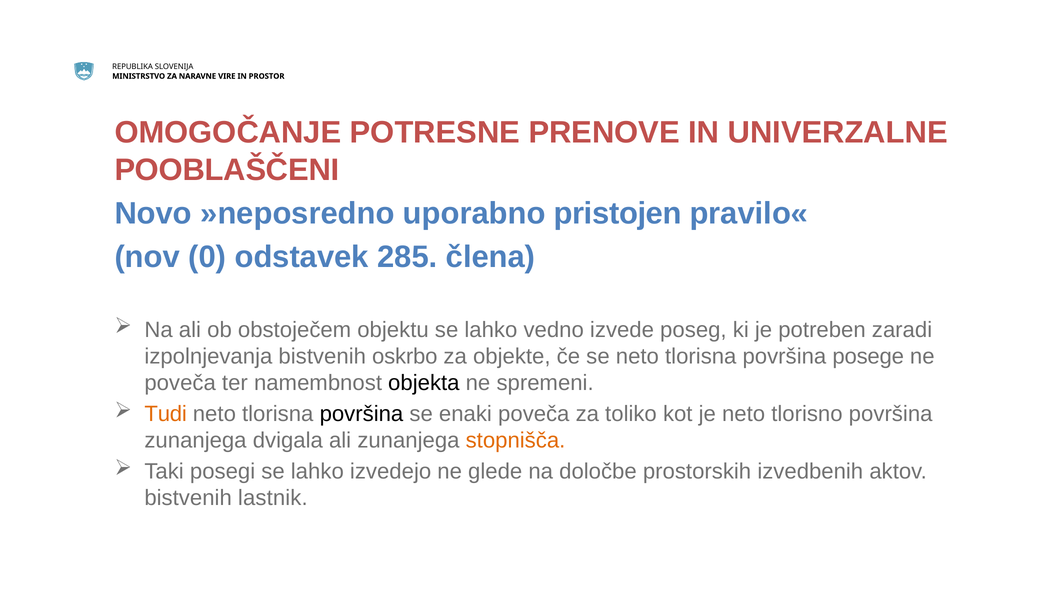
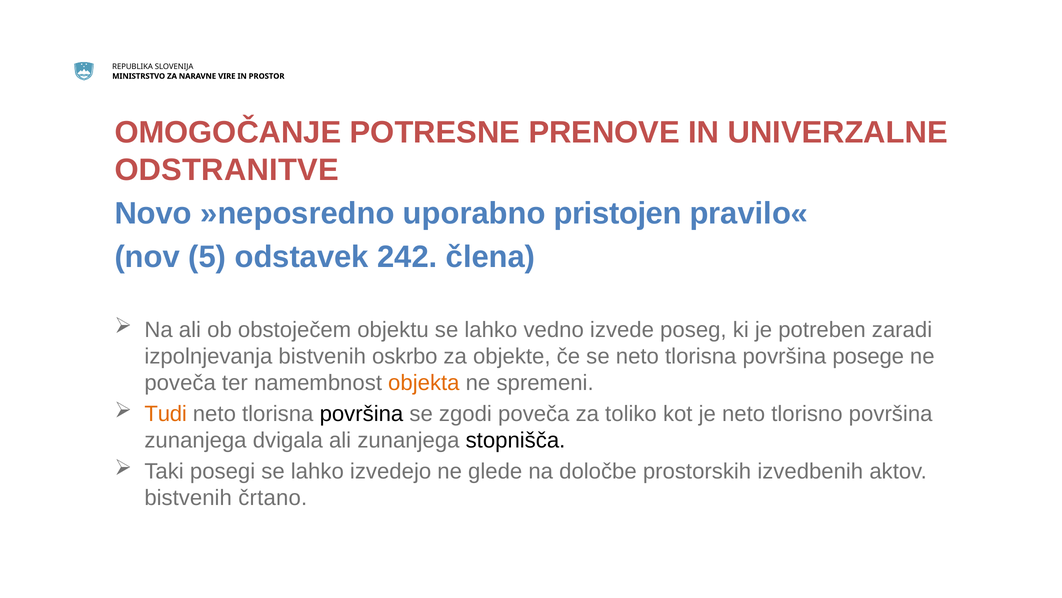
POOBLAŠČENI: POOBLAŠČENI -> ODSTRANITVE
0: 0 -> 5
285: 285 -> 242
objekta colour: black -> orange
enaki: enaki -> zgodi
stopnišča colour: orange -> black
lastnik: lastnik -> črtano
